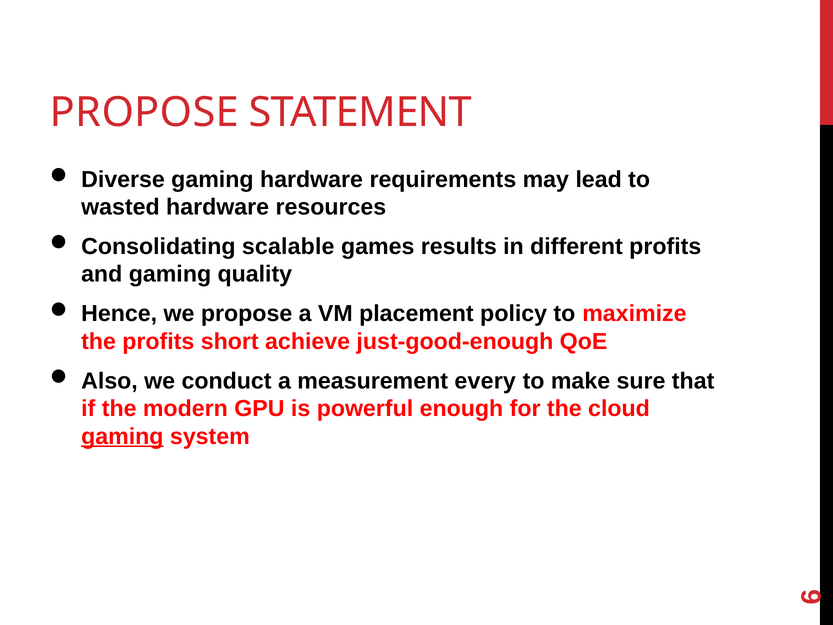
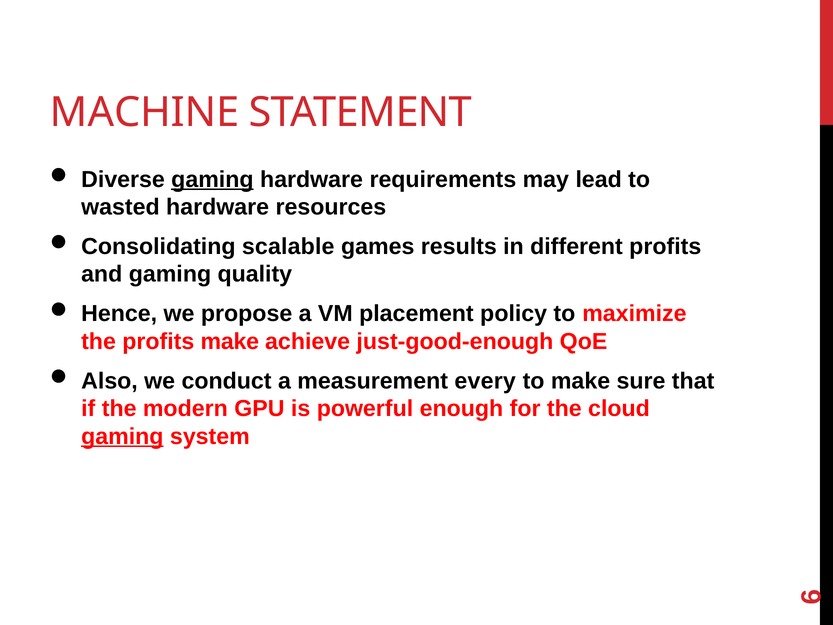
PROPOSE at (144, 113): PROPOSE -> MACHINE
gaming at (212, 179) underline: none -> present
profits short: short -> make
